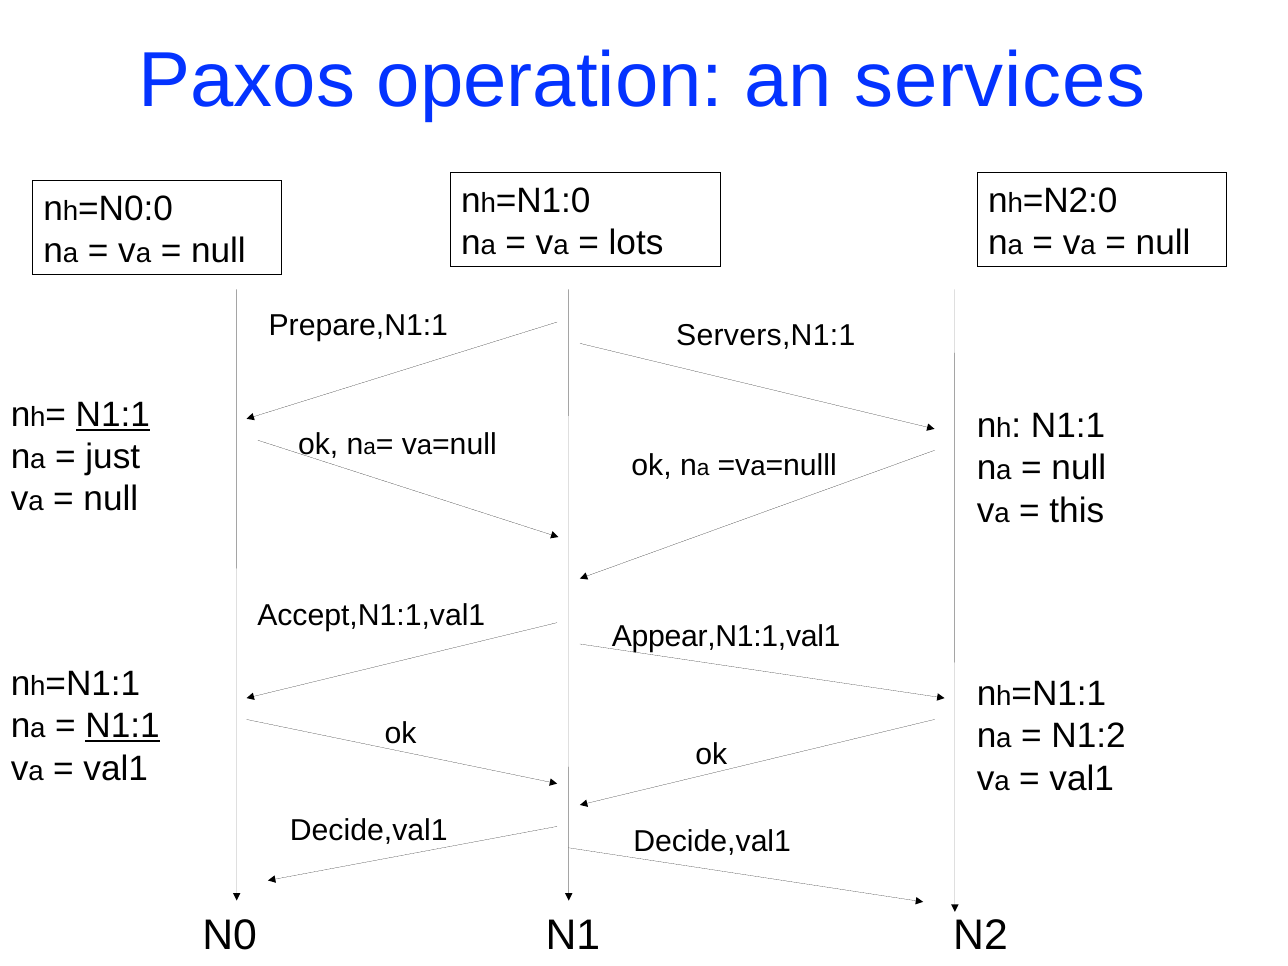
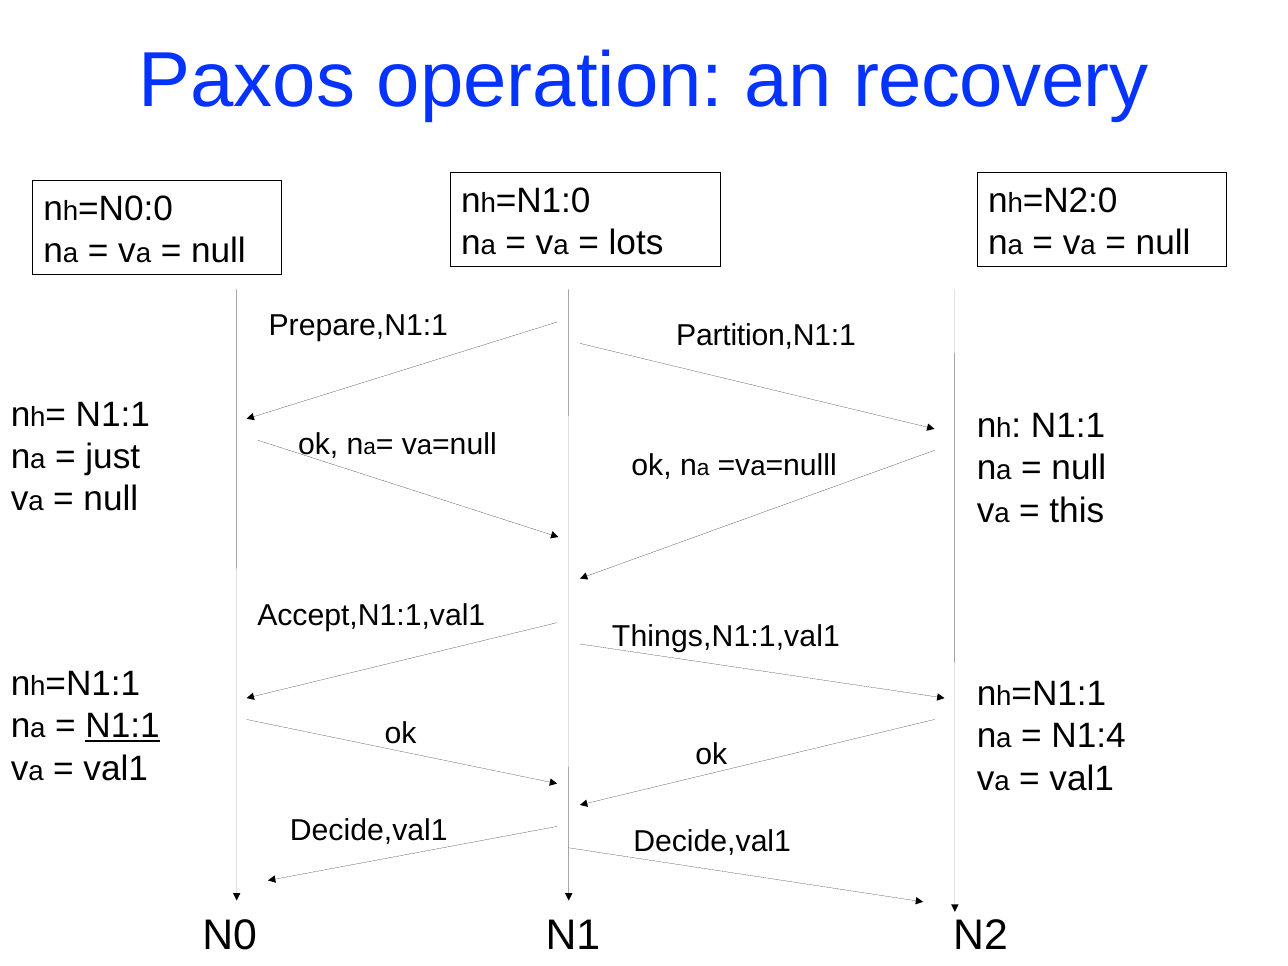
services: services -> recovery
Servers,N1:1: Servers,N1:1 -> Partition,N1:1
N1:1 at (113, 415) underline: present -> none
Appear,N1:1,val1: Appear,N1:1,val1 -> Things,N1:1,val1
N1:2: N1:2 -> N1:4
